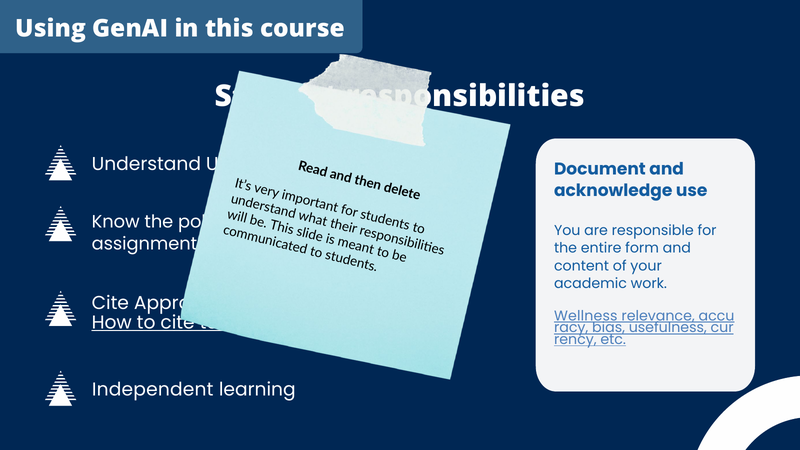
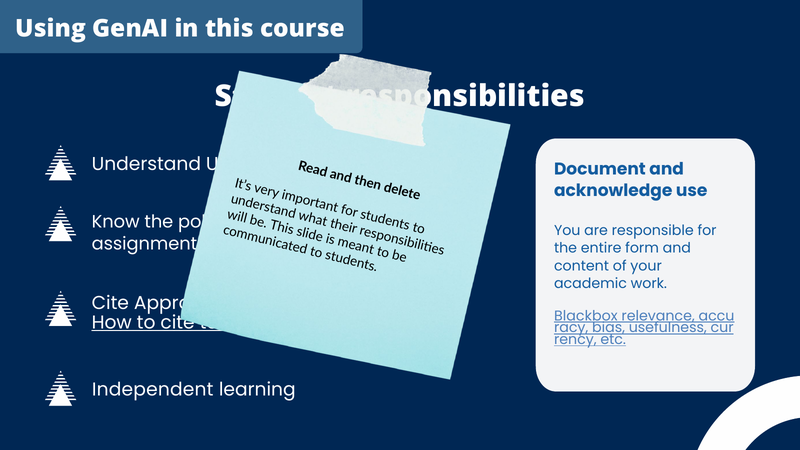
Wellness: Wellness -> Blackbox
